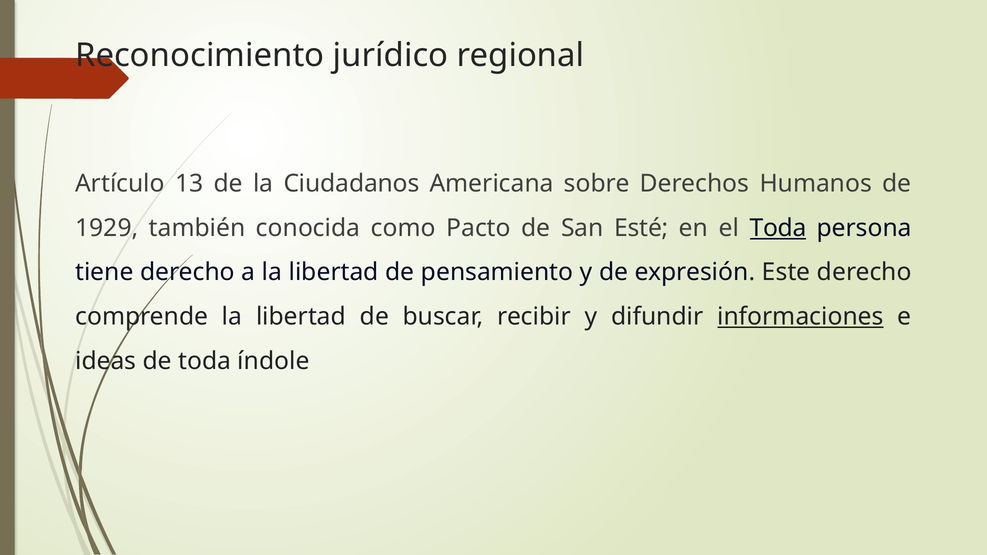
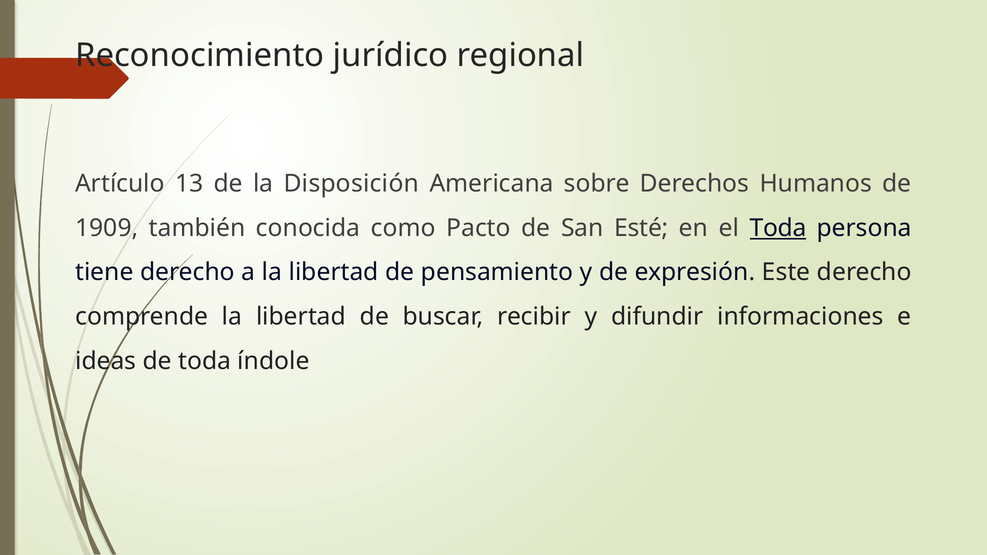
Ciudadanos: Ciudadanos -> Disposición
1929: 1929 -> 1909
informaciones underline: present -> none
